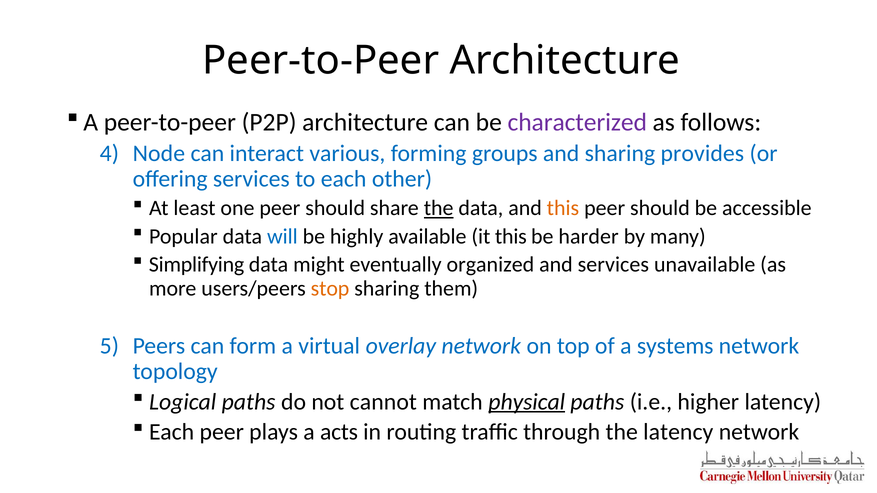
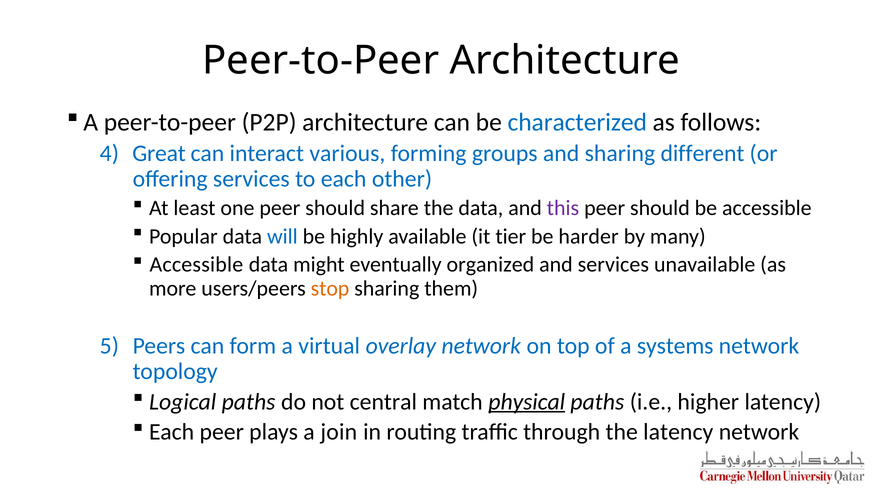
characterized colour: purple -> blue
Node: Node -> Great
provides: provides -> different
the at (439, 208) underline: present -> none
this at (563, 208) colour: orange -> purple
it this: this -> tier
Simplifying at (197, 265): Simplifying -> Accessible
cannot: cannot -> central
acts: acts -> join
